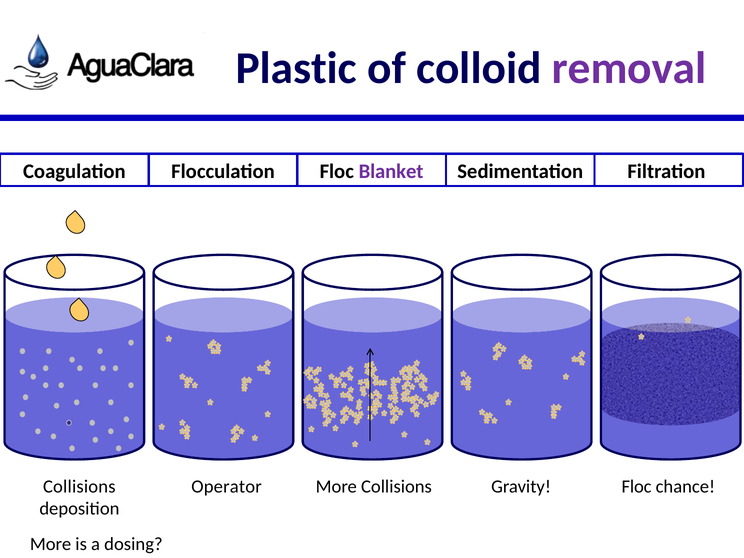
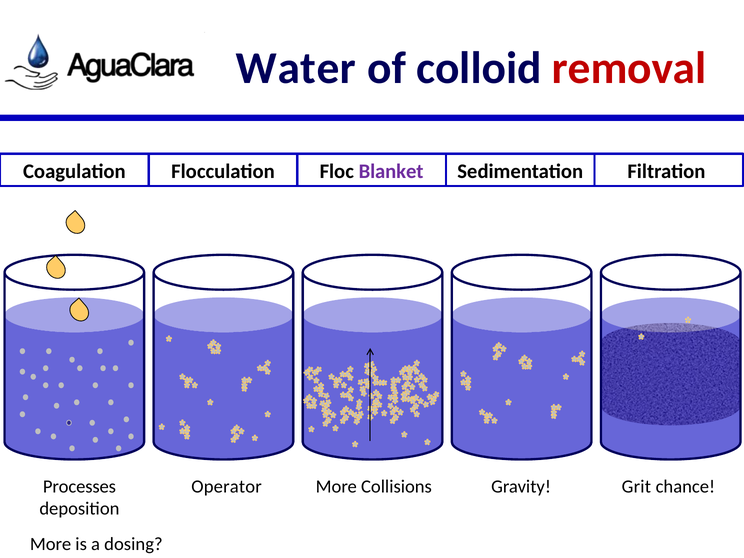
Plastic: Plastic -> Water
removal colour: purple -> red
Collisions at (79, 486): Collisions -> Processes
Collisions Floc: Floc -> Grit
